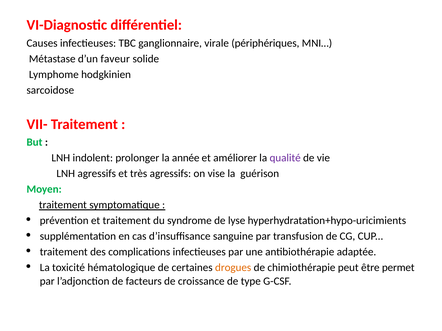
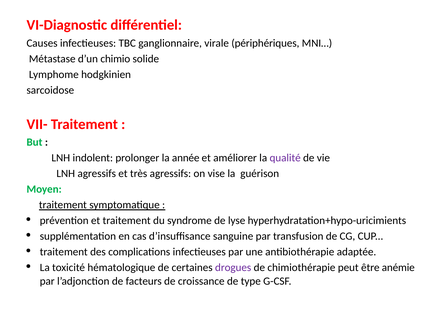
faveur: faveur -> chimio
drogues colour: orange -> purple
permet: permet -> anémie
